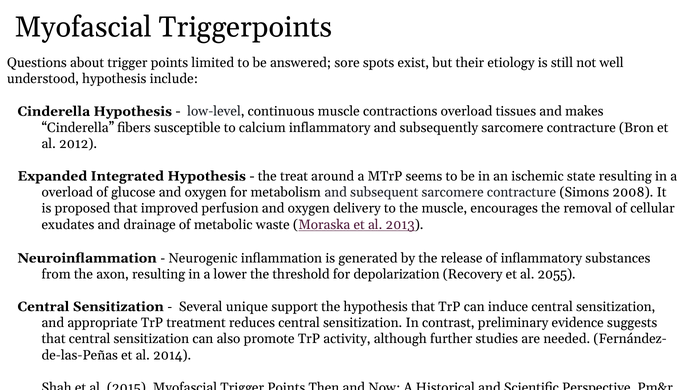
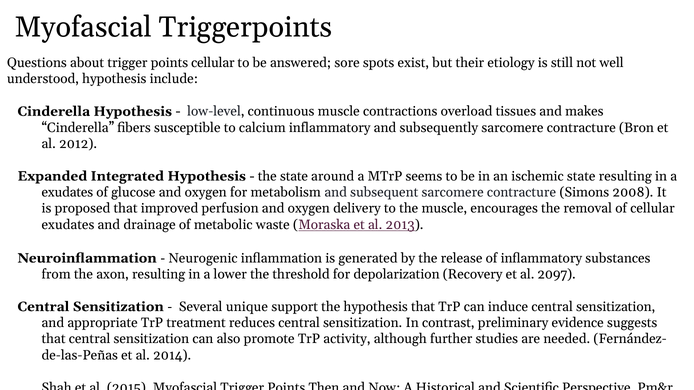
points limited: limited -> cellular
the treat: treat -> state
overload at (67, 193): overload -> exudates
2055: 2055 -> 2097
